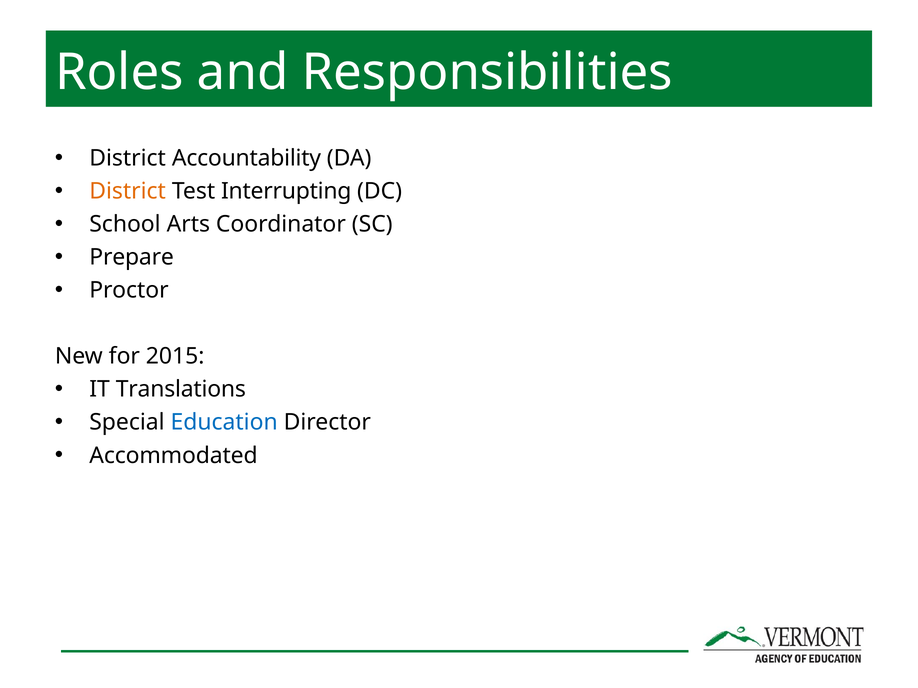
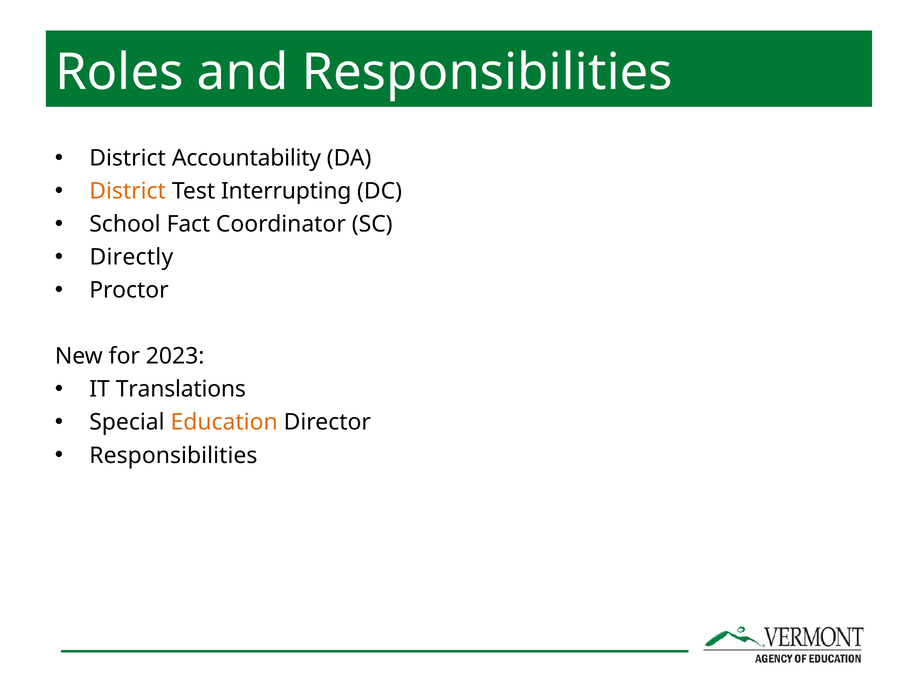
Arts: Arts -> Fact
Prepare: Prepare -> Directly
2015: 2015 -> 2023
Education colour: blue -> orange
Accommodated at (173, 456): Accommodated -> Responsibilities
